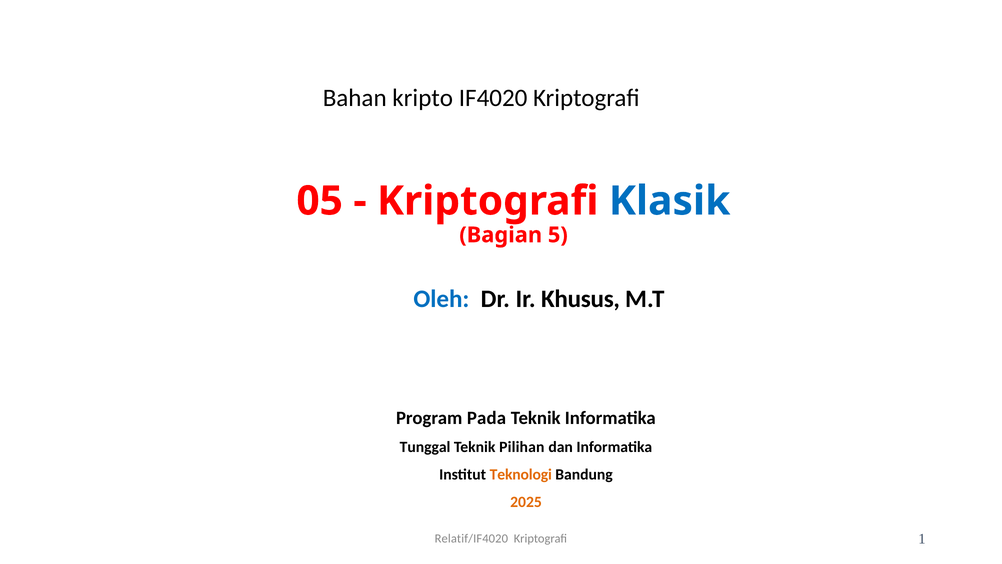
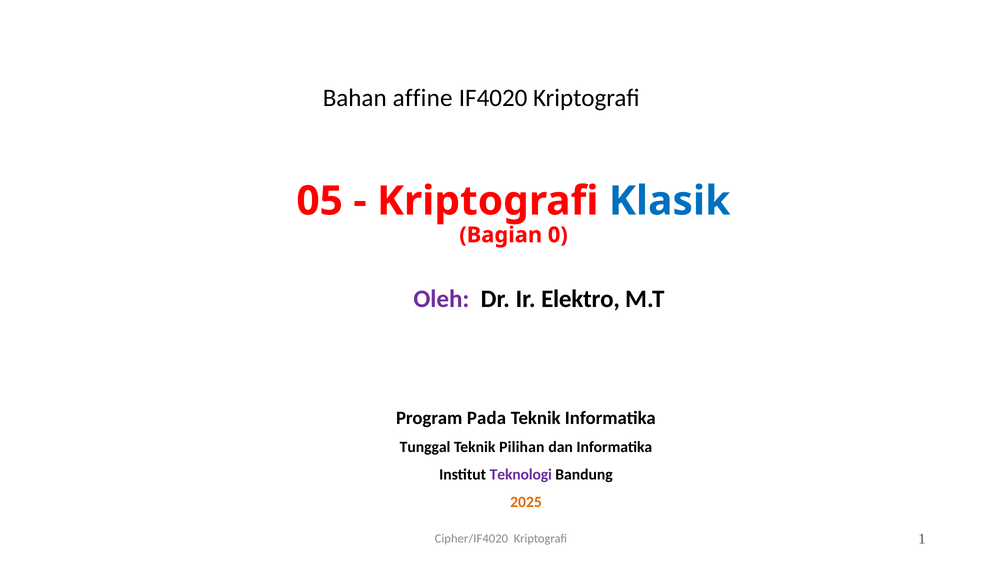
kripto: kripto -> affine
5: 5 -> 0
Oleh colour: blue -> purple
Khusus: Khusus -> Elektro
Teknologi colour: orange -> purple
Relatif/IF4020: Relatif/IF4020 -> Cipher/IF4020
